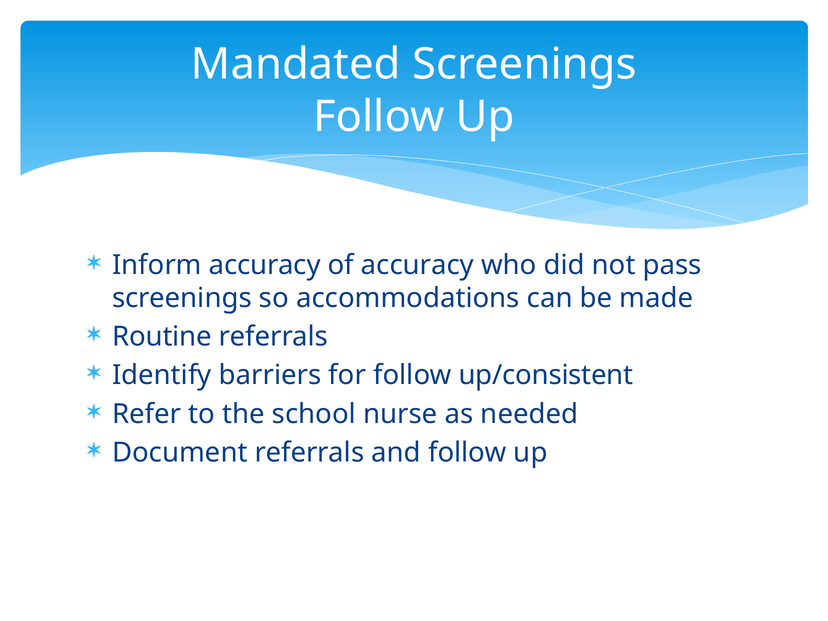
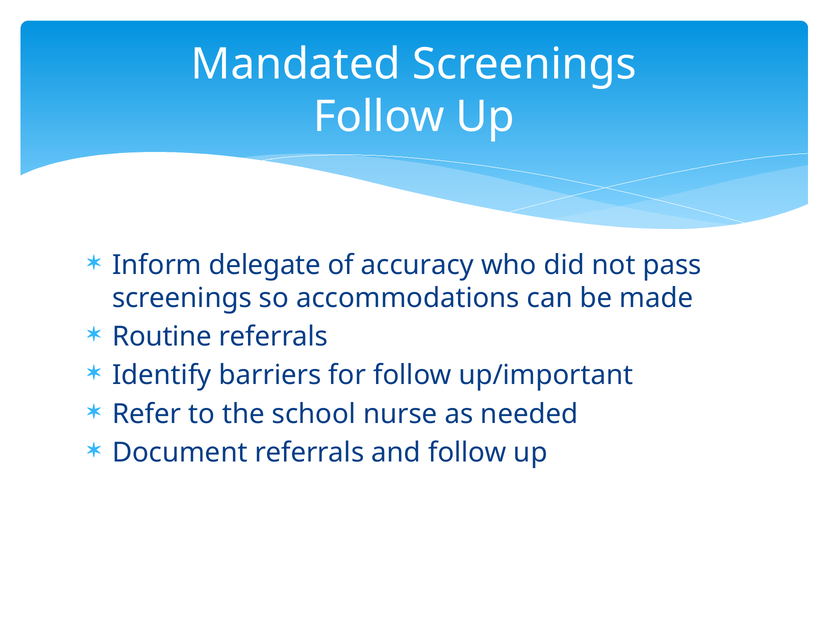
Inform accuracy: accuracy -> delegate
up/consistent: up/consistent -> up/important
